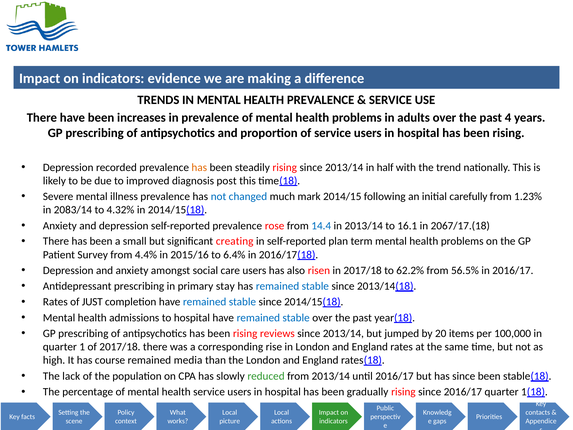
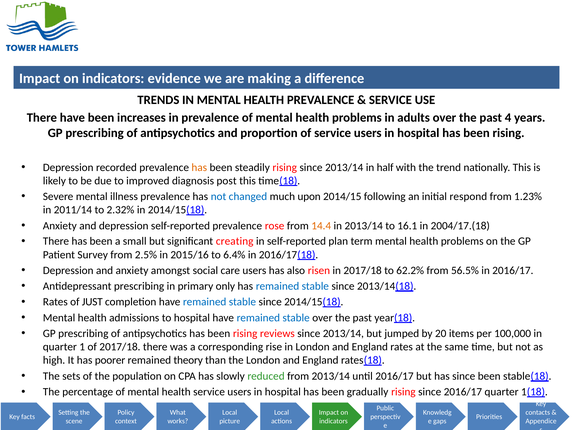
mark: mark -> upon
carefully: carefully -> respond
2083/14: 2083/14 -> 2011/14
4.32%: 4.32% -> 2.32%
14.4 colour: blue -> orange
2067/17.(18: 2067/17.(18 -> 2004/17.(18
4.4%: 4.4% -> 2.5%
stay: stay -> only
course: course -> poorer
media: media -> theory
lack: lack -> sets
